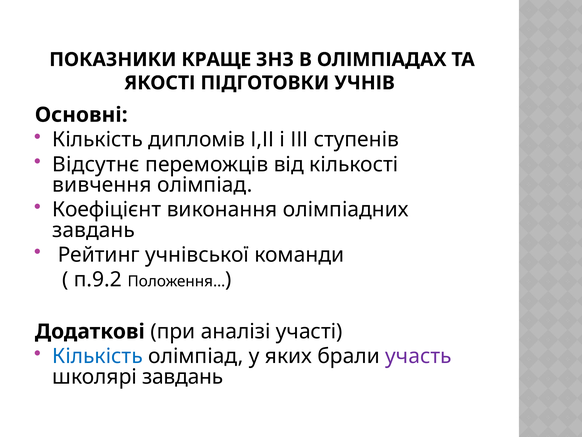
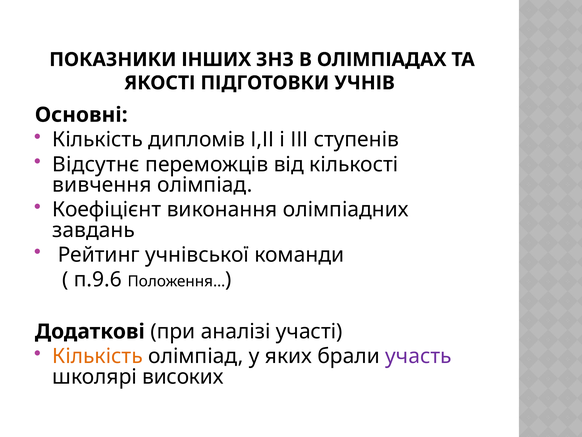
КРАЩЕ: КРАЩЕ -> ІНШИХ
п.9.2: п.9.2 -> п.9.6
Кількість at (98, 356) colour: blue -> orange
школярі завдань: завдань -> високих
